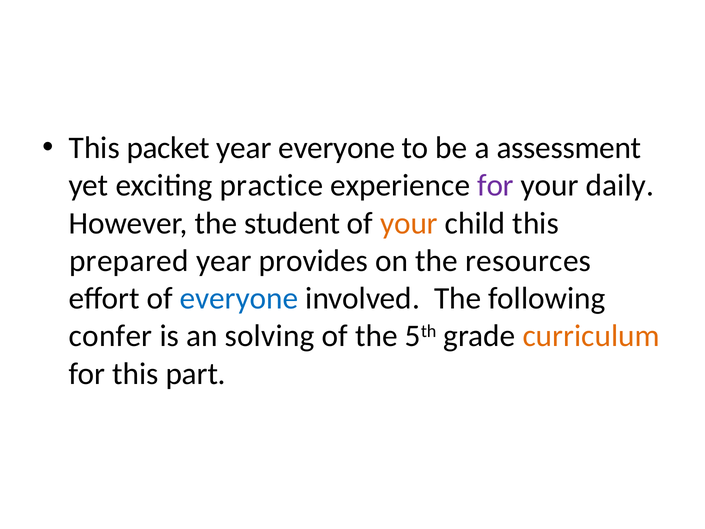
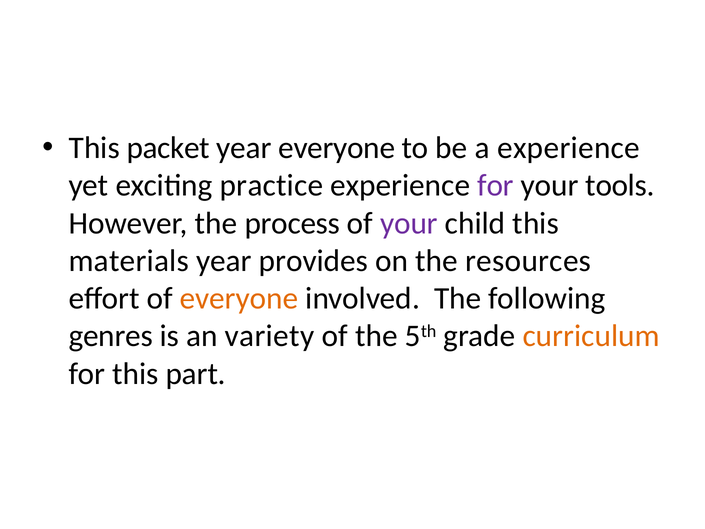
a assessment: assessment -> experience
daily: daily -> tools
student: student -> process
your at (409, 223) colour: orange -> purple
prepared: prepared -> materials
everyone at (239, 298) colour: blue -> orange
confer: confer -> genres
solving: solving -> variety
